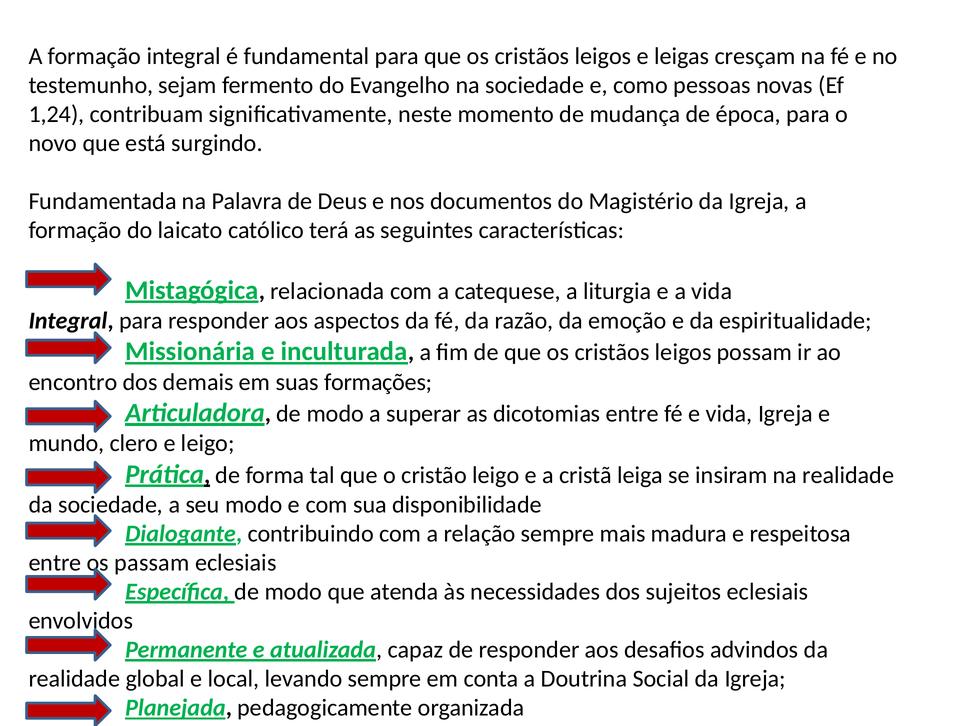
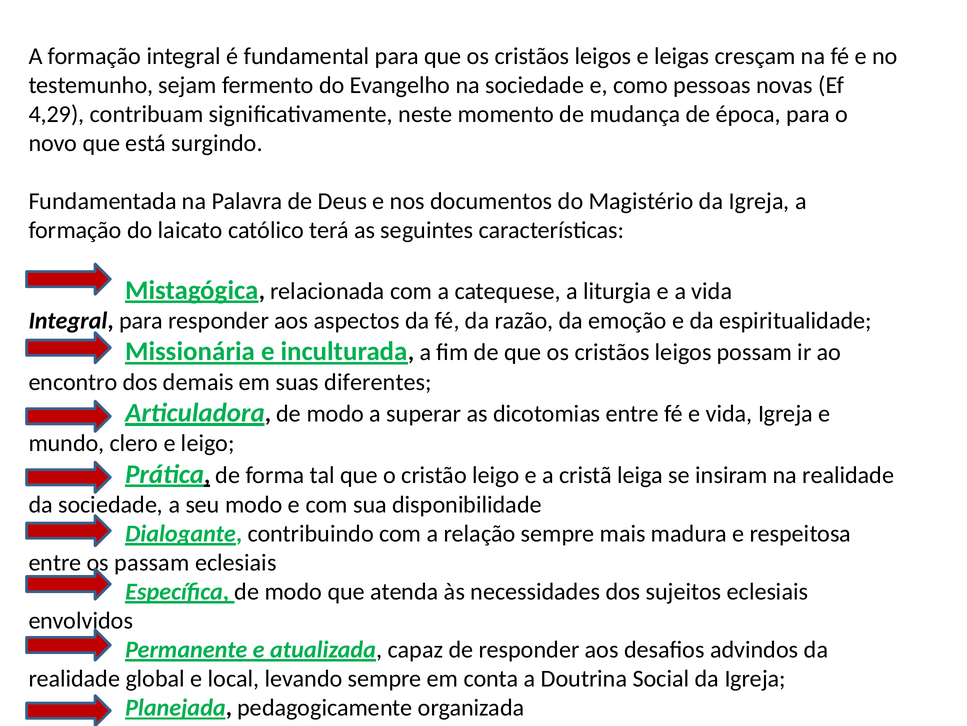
1,24: 1,24 -> 4,29
formações: formações -> diferentes
